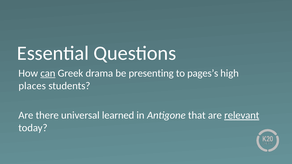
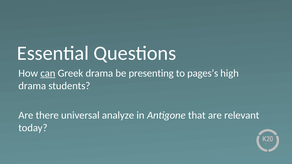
places at (32, 86): places -> drama
learned: learned -> analyze
relevant underline: present -> none
